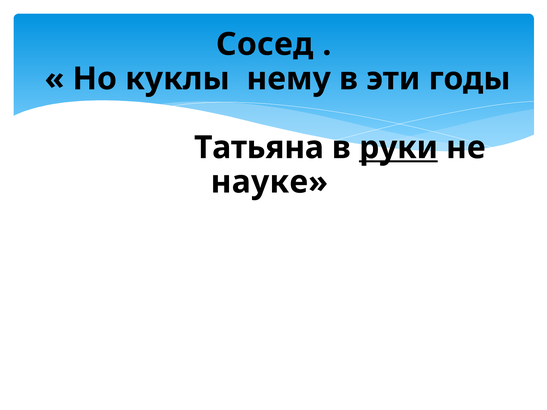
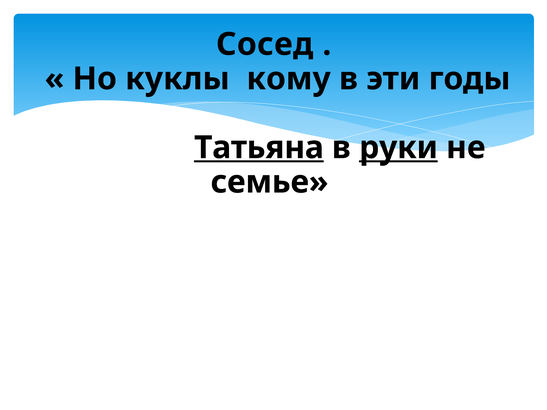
нему: нему -> кому
Татьяна underline: none -> present
науке: науке -> семье
